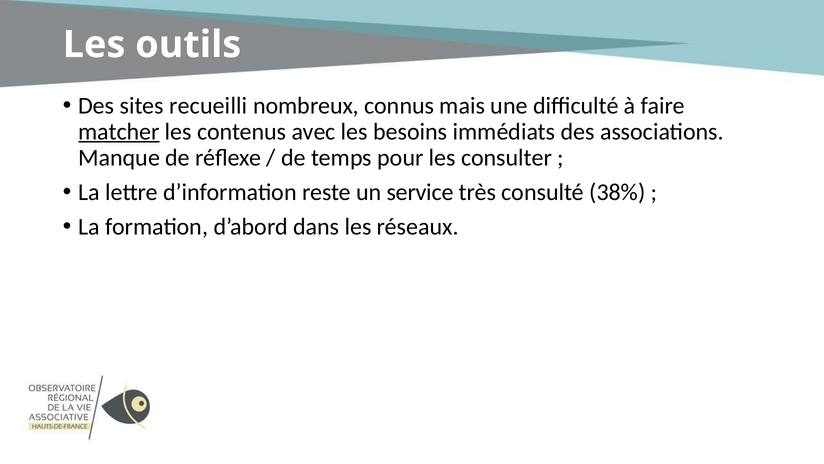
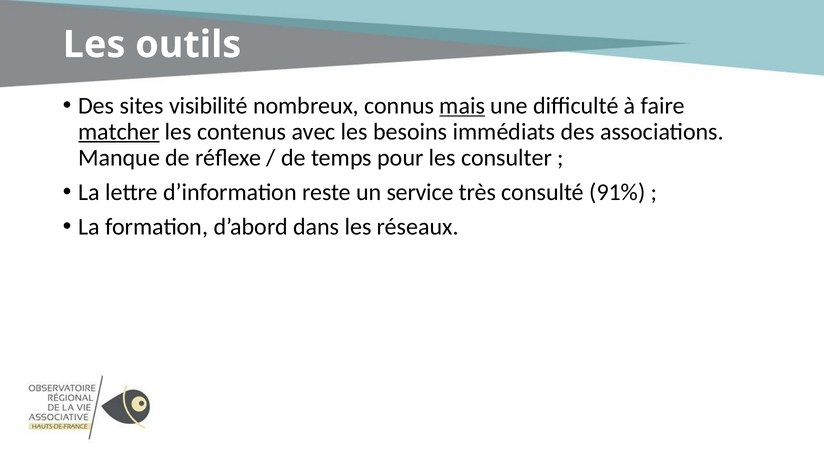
recueilli: recueilli -> visibilité
mais underline: none -> present
38%: 38% -> 91%
